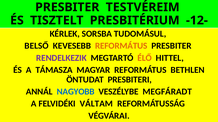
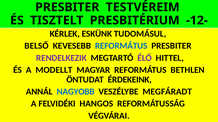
SORSBA: SORSBA -> ESKÜNK
REFORMÁTUS at (121, 46) colour: orange -> blue
ÉLŐ colour: orange -> purple
TÁMASZA: TÁMASZA -> MODELLT
PRESBITERI: PRESBITERI -> ÉRDEKEINK
VÁLTAM: VÁLTAM -> HANGOS
